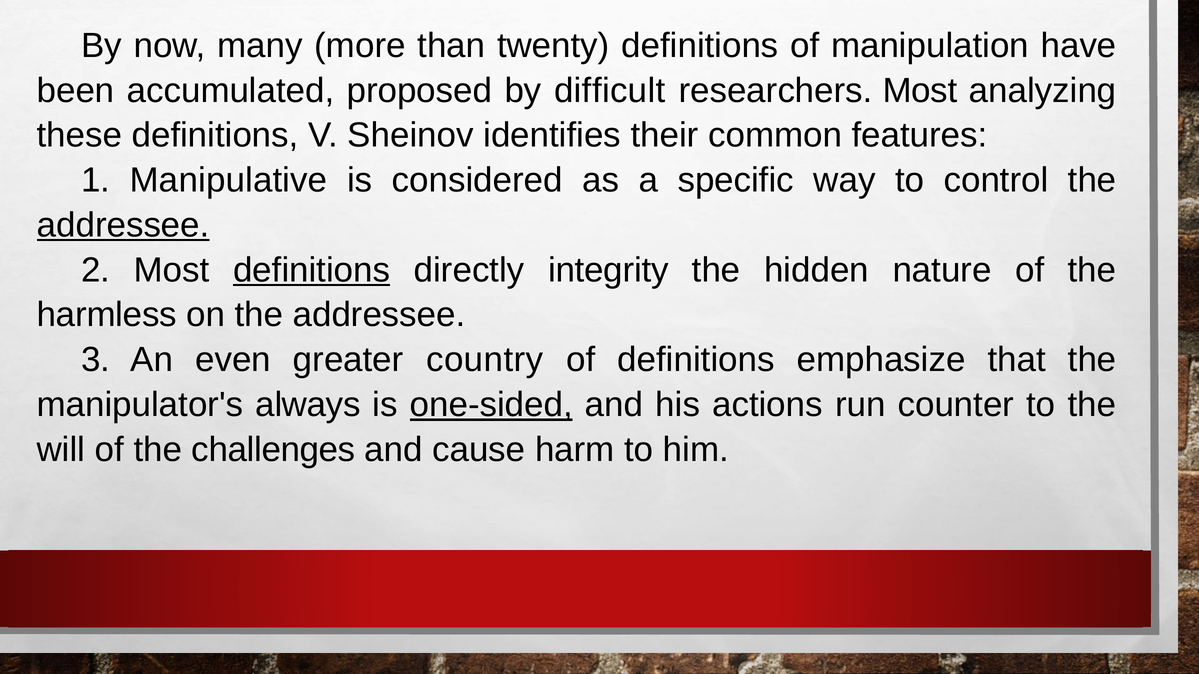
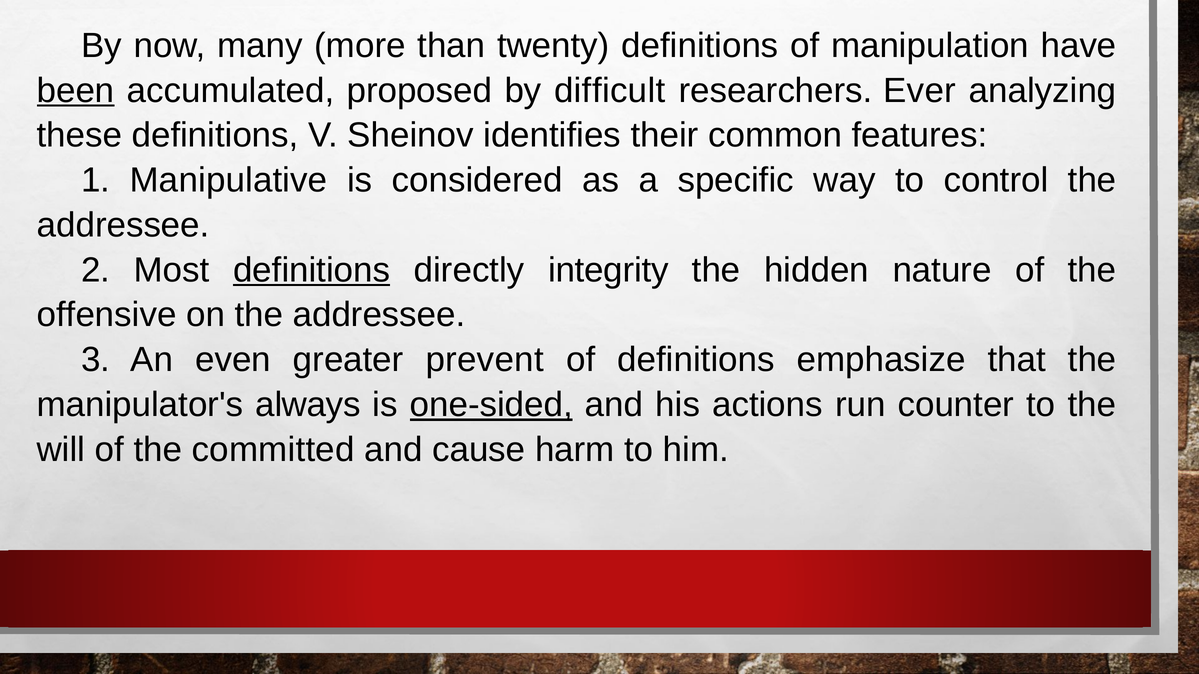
been underline: none -> present
researchers Most: Most -> Ever
addressee at (123, 225) underline: present -> none
harmless: harmless -> offensive
country: country -> prevent
challenges: challenges -> committed
